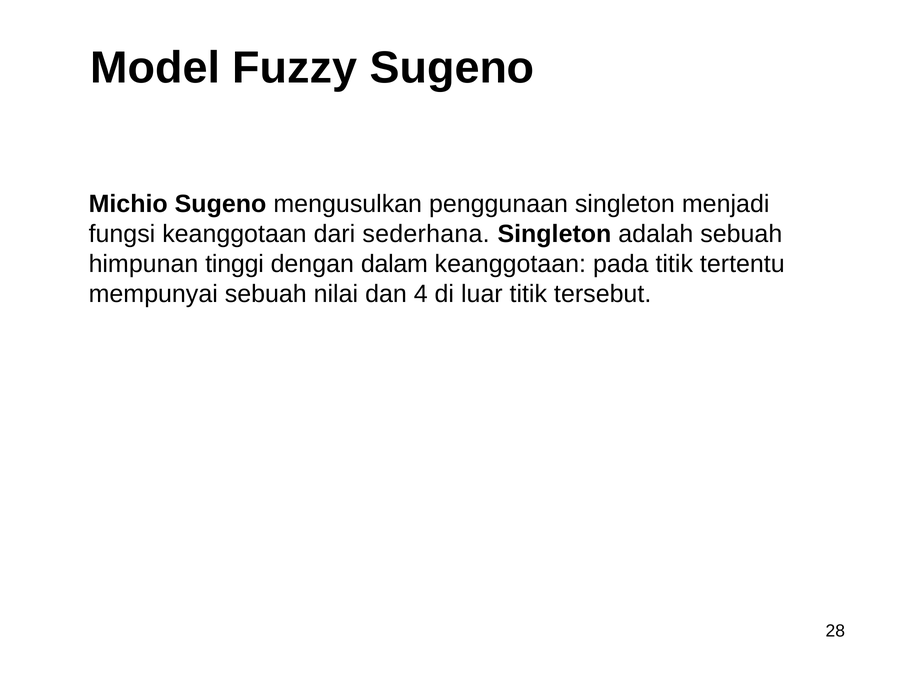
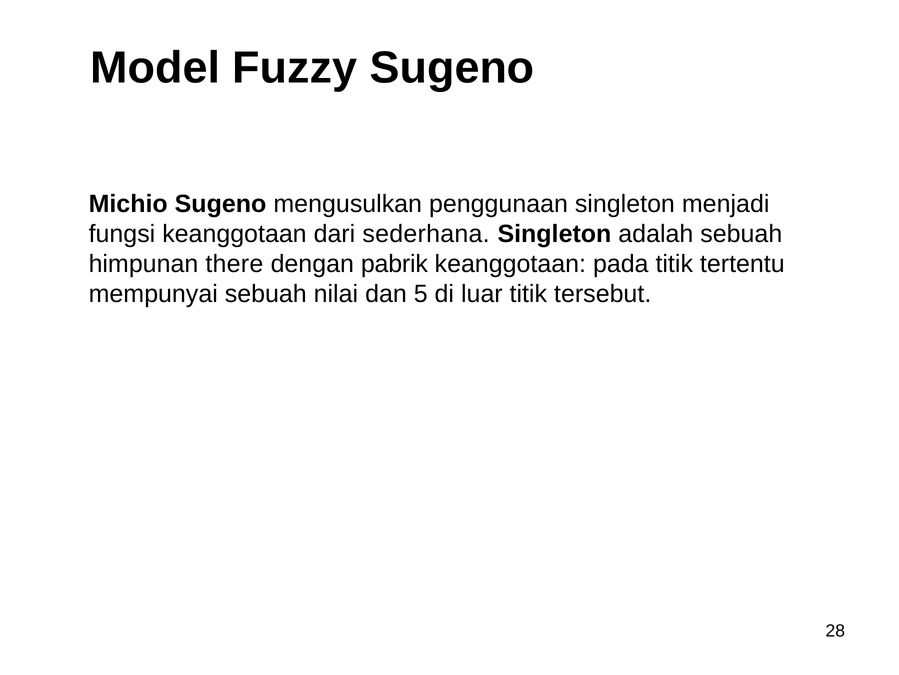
tinggi: tinggi -> there
dalam: dalam -> pabrik
4: 4 -> 5
